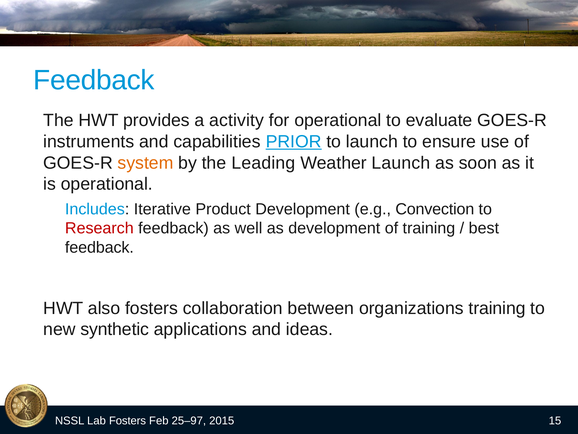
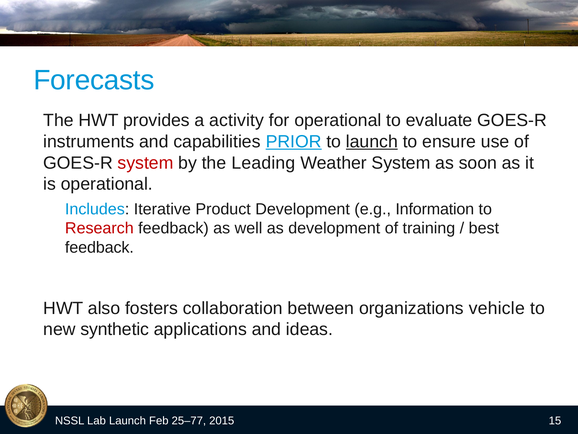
Feedback at (94, 80): Feedback -> Forecasts
launch at (372, 141) underline: none -> present
system at (146, 163) colour: orange -> red
Weather Launch: Launch -> System
Convection: Convection -> Information
organizations training: training -> vehicle
Lab Fosters: Fosters -> Launch
25–97: 25–97 -> 25–77
